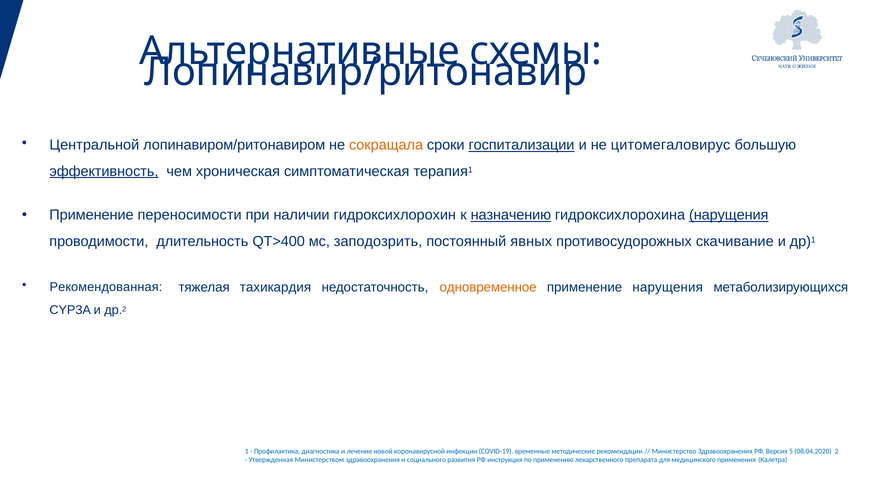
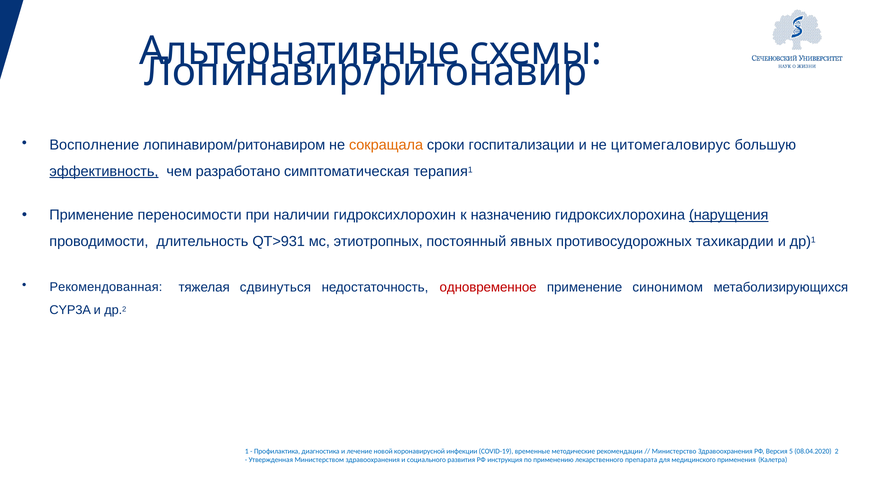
Центральной: Центральной -> Восполнение
госпитализации underline: present -> none
хроническая: хроническая -> разработано
назначению underline: present -> none
QT>400: QT>400 -> QT>931
заподозрить: заподозрить -> этиотропных
скачивание: скачивание -> тахикардии
тахикардия: тахикардия -> сдвинуться
одновременное colour: orange -> red
применение нарущения: нарущения -> синонимом
